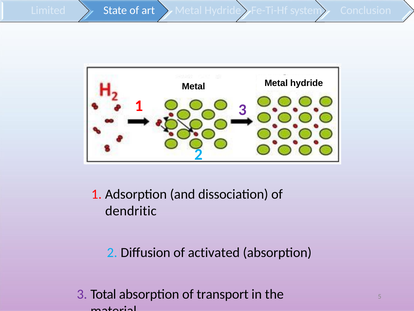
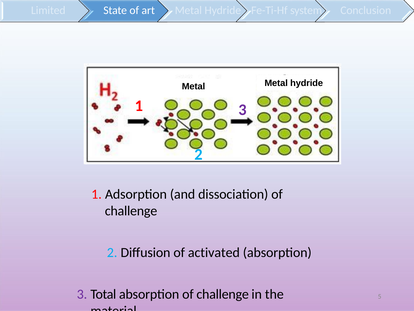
dendritic at (131, 210): dendritic -> challenge
absorption of transport: transport -> challenge
